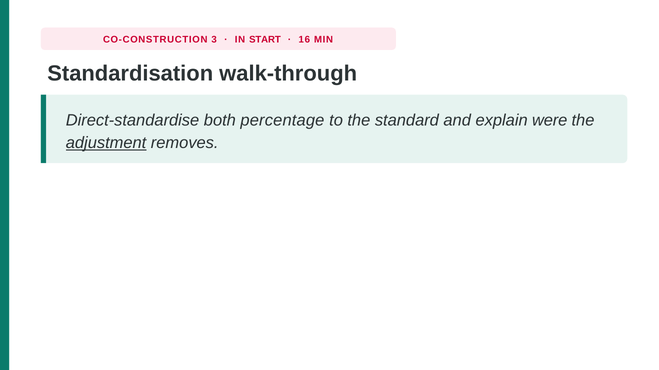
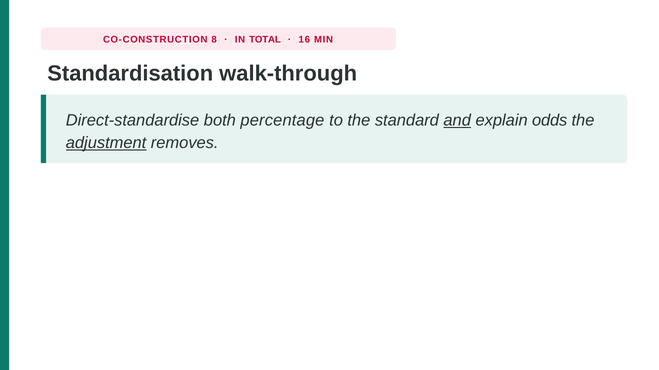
3: 3 -> 8
START: START -> TOTAL
and underline: none -> present
were: were -> odds
